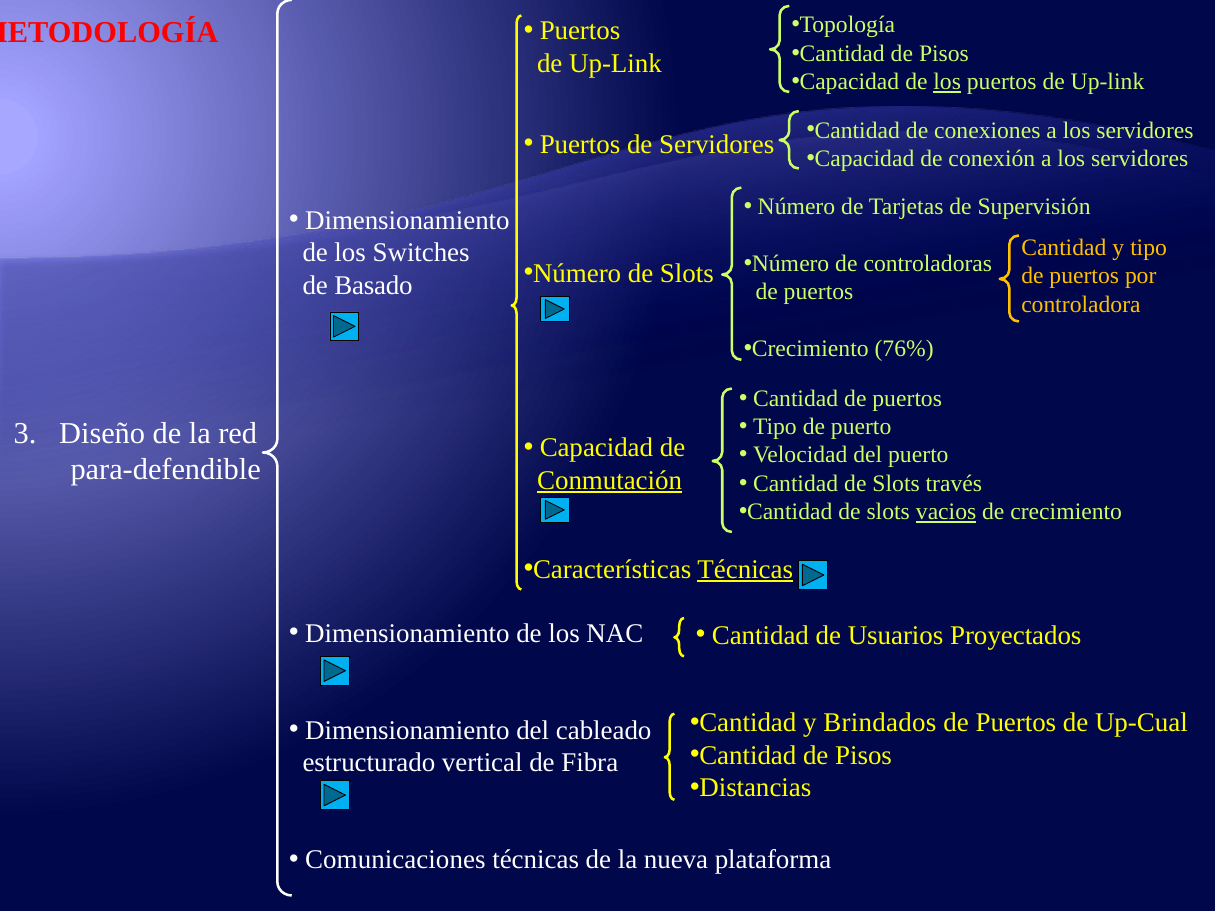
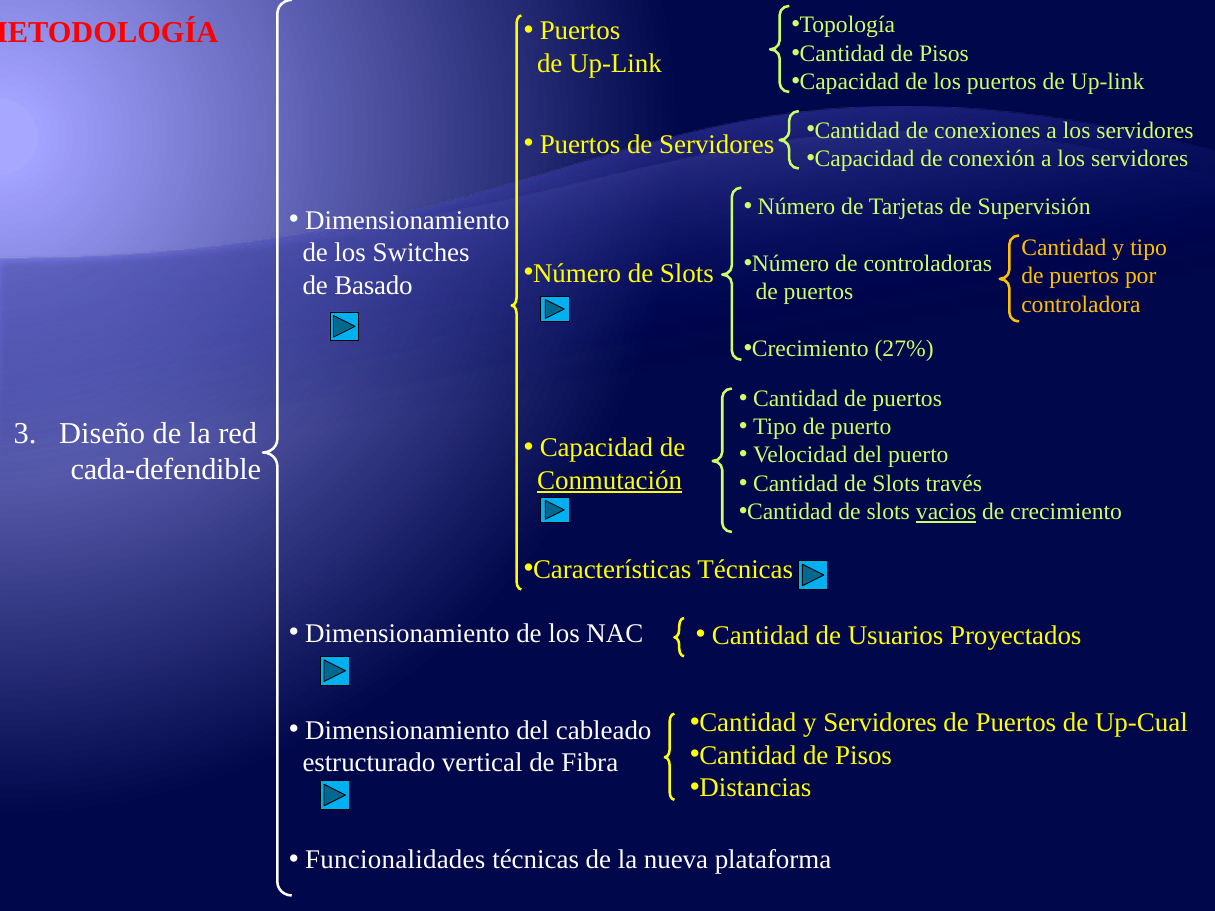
los at (947, 82) underline: present -> none
76%: 76% -> 27%
para-defendible: para-defendible -> cada-defendible
Técnicas at (745, 569) underline: present -> none
y Brindados: Brindados -> Servidores
Comunicaciones: Comunicaciones -> Funcionalidades
